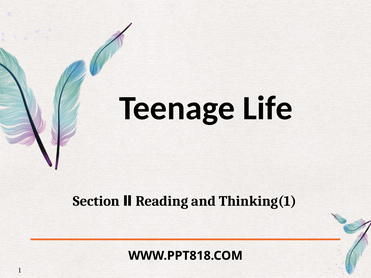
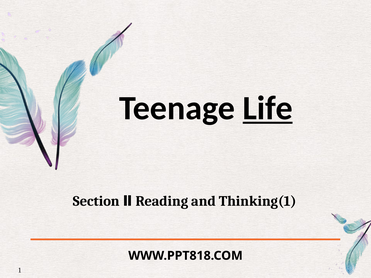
Life underline: none -> present
